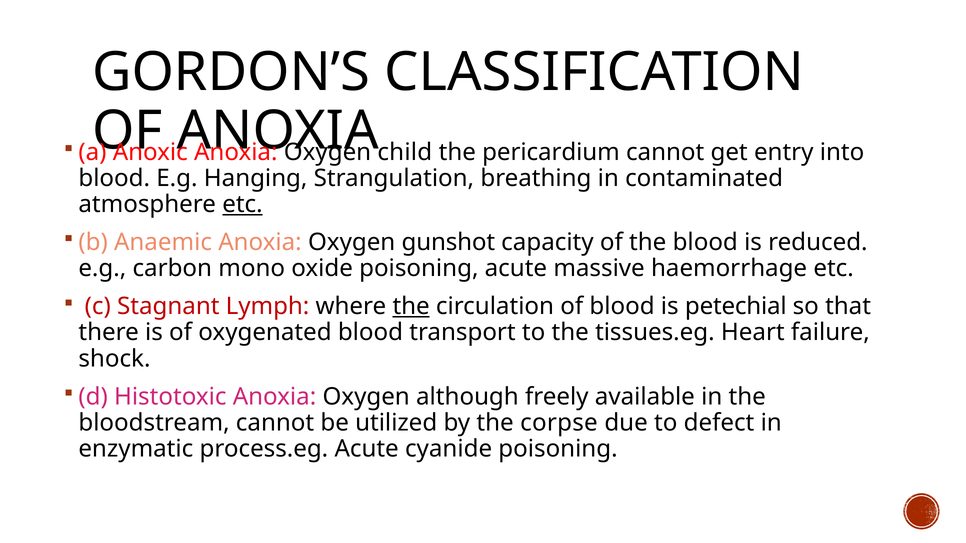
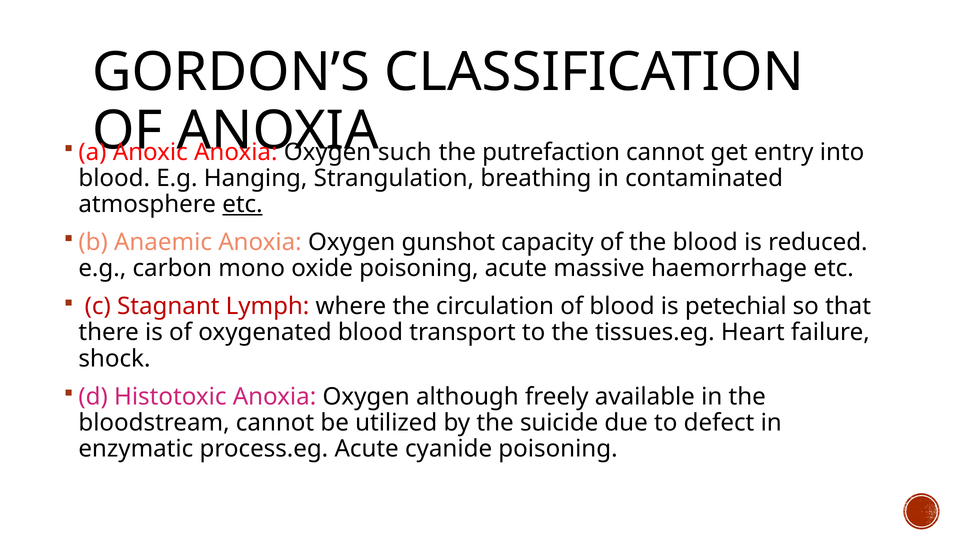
child: child -> such
pericardium: pericardium -> putrefaction
the at (411, 307) underline: present -> none
corpse: corpse -> suicide
